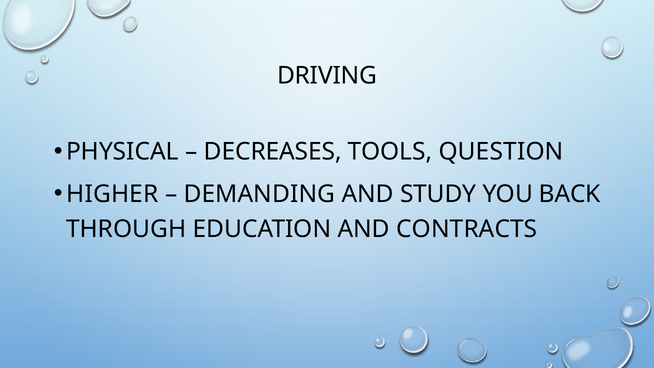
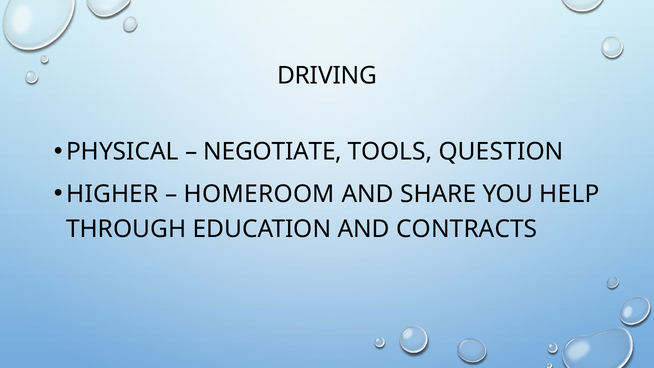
DECREASES: DECREASES -> NEGOTIATE
DEMANDING: DEMANDING -> HOMEROOM
STUDY: STUDY -> SHARE
BACK: BACK -> HELP
